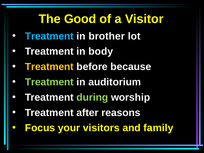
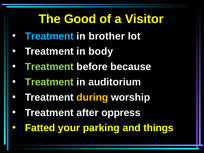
Treatment at (49, 67) colour: yellow -> light green
during colour: light green -> yellow
reasons: reasons -> oppress
Focus: Focus -> Fatted
visitors: visitors -> parking
family: family -> things
